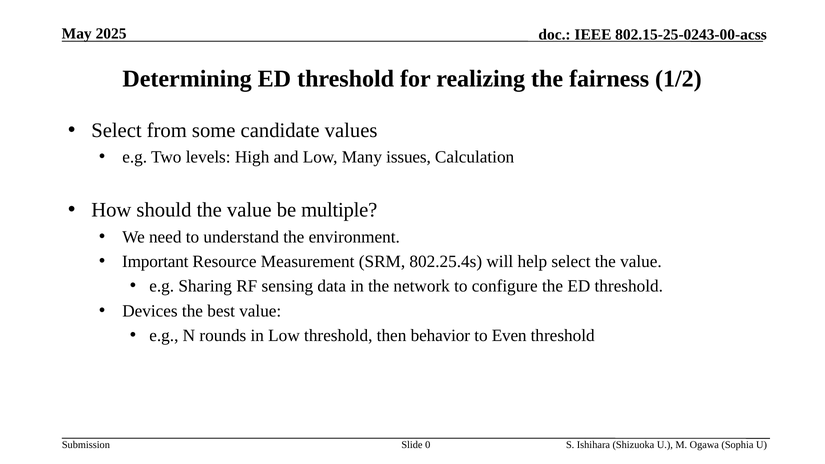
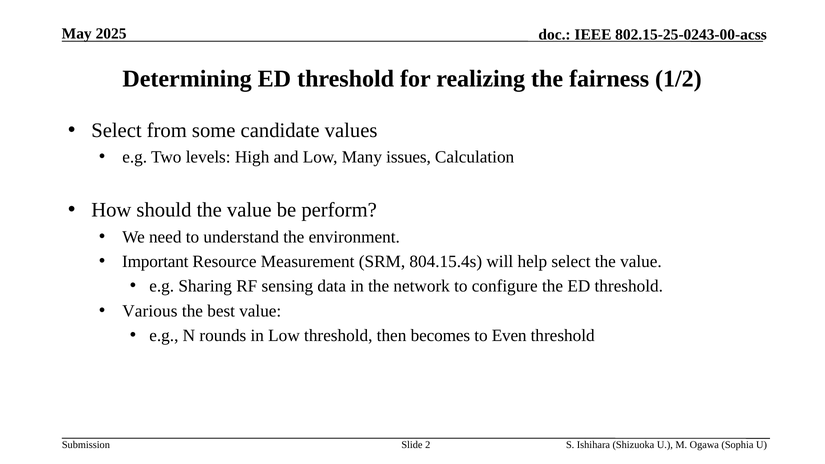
multiple: multiple -> perform
802.25.4s: 802.25.4s -> 804.15.4s
Devices: Devices -> Various
behavior: behavior -> becomes
0: 0 -> 2
